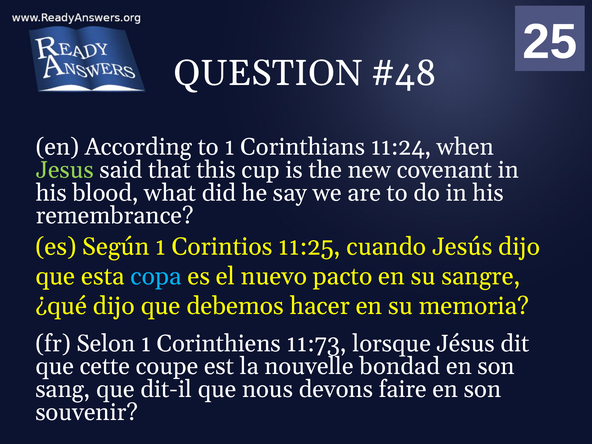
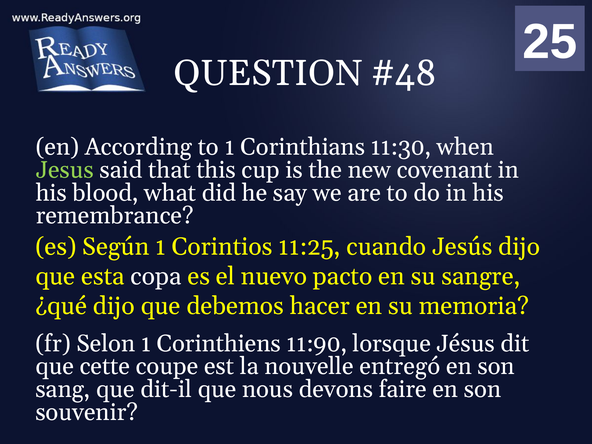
11:24: 11:24 -> 11:30
copa colour: light blue -> white
11:73: 11:73 -> 11:90
bondad: bondad -> entregó
